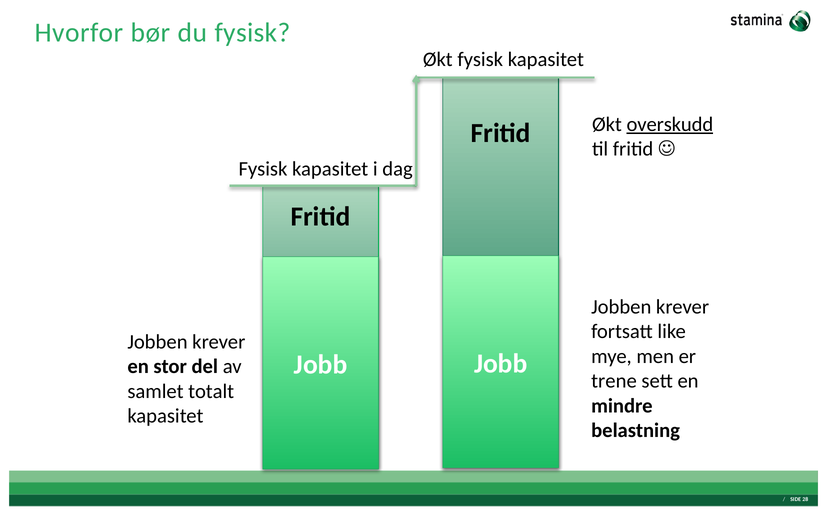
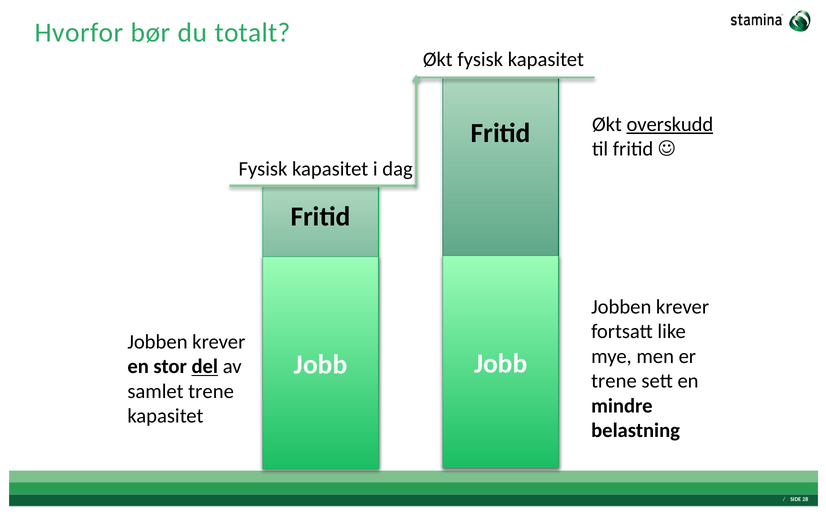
du fysisk: fysisk -> totalt
del underline: none -> present
samlet totalt: totalt -> trene
